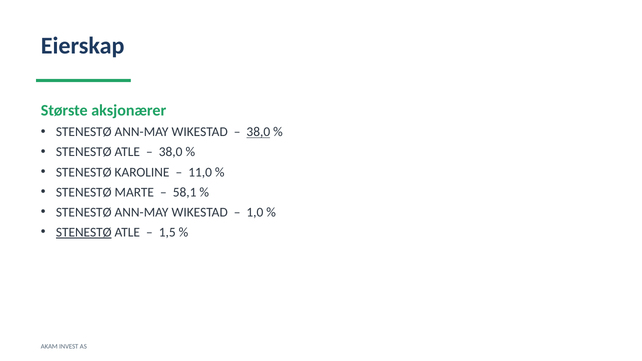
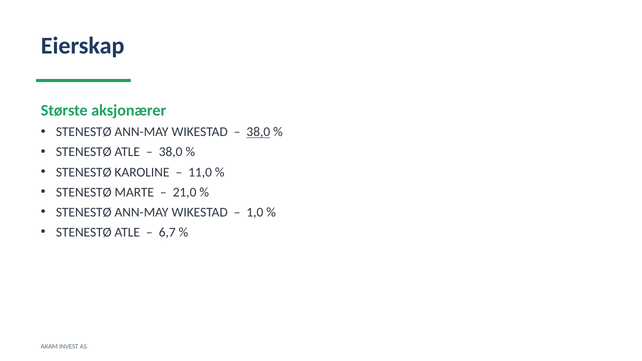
58,1: 58,1 -> 21,0
STENESTØ at (84, 232) underline: present -> none
1,5: 1,5 -> 6,7
